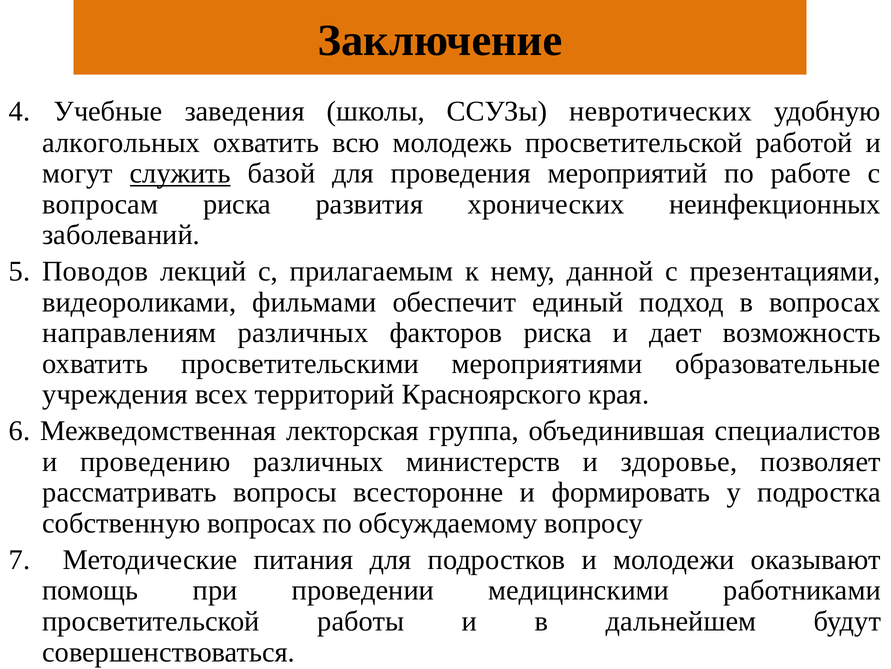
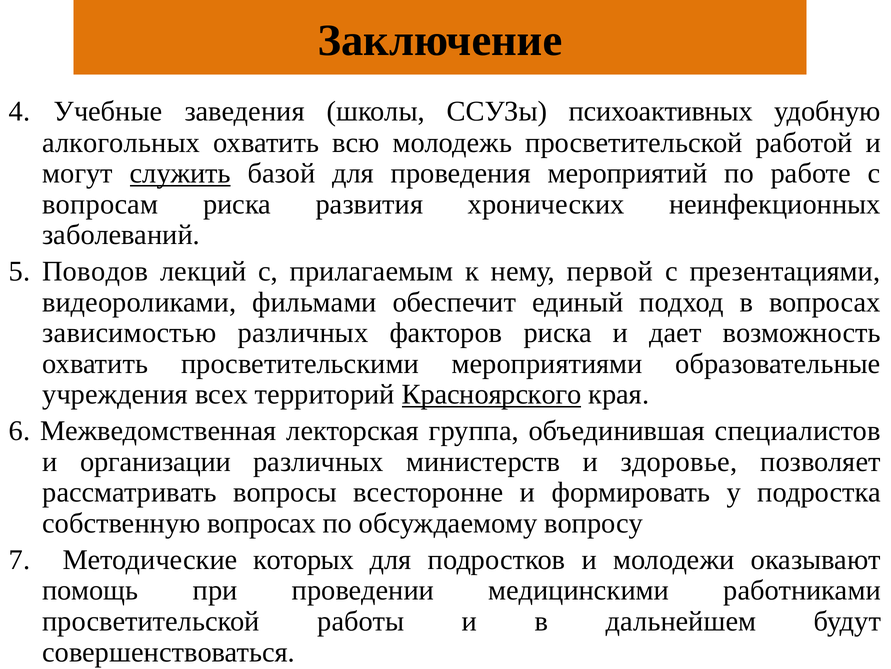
невротических: невротических -> психоактивных
данной: данной -> первой
направлениям: направлениям -> зависимостью
Красноярского underline: none -> present
проведению: проведению -> организации
питания: питания -> которых
